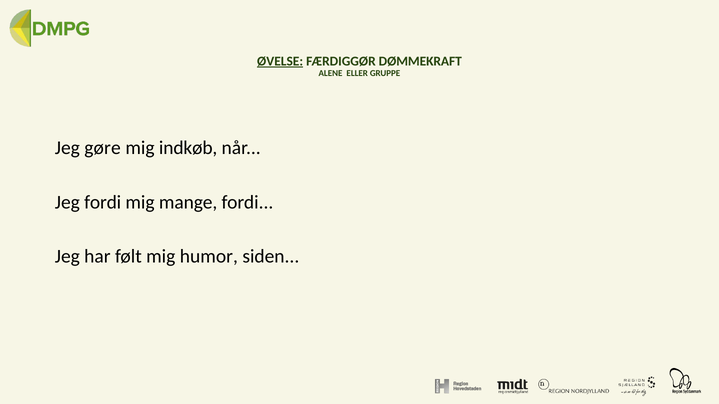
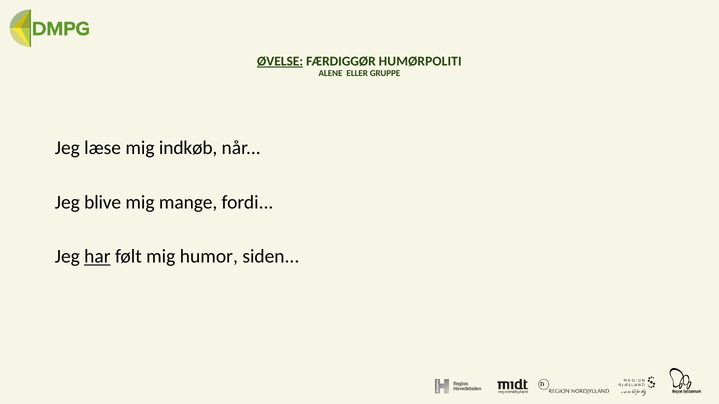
DØMMEKRAFT: DØMMEKRAFT -> HUMØRPOLITI
gøre: gøre -> læse
Jeg fordi: fordi -> blive
har underline: none -> present
